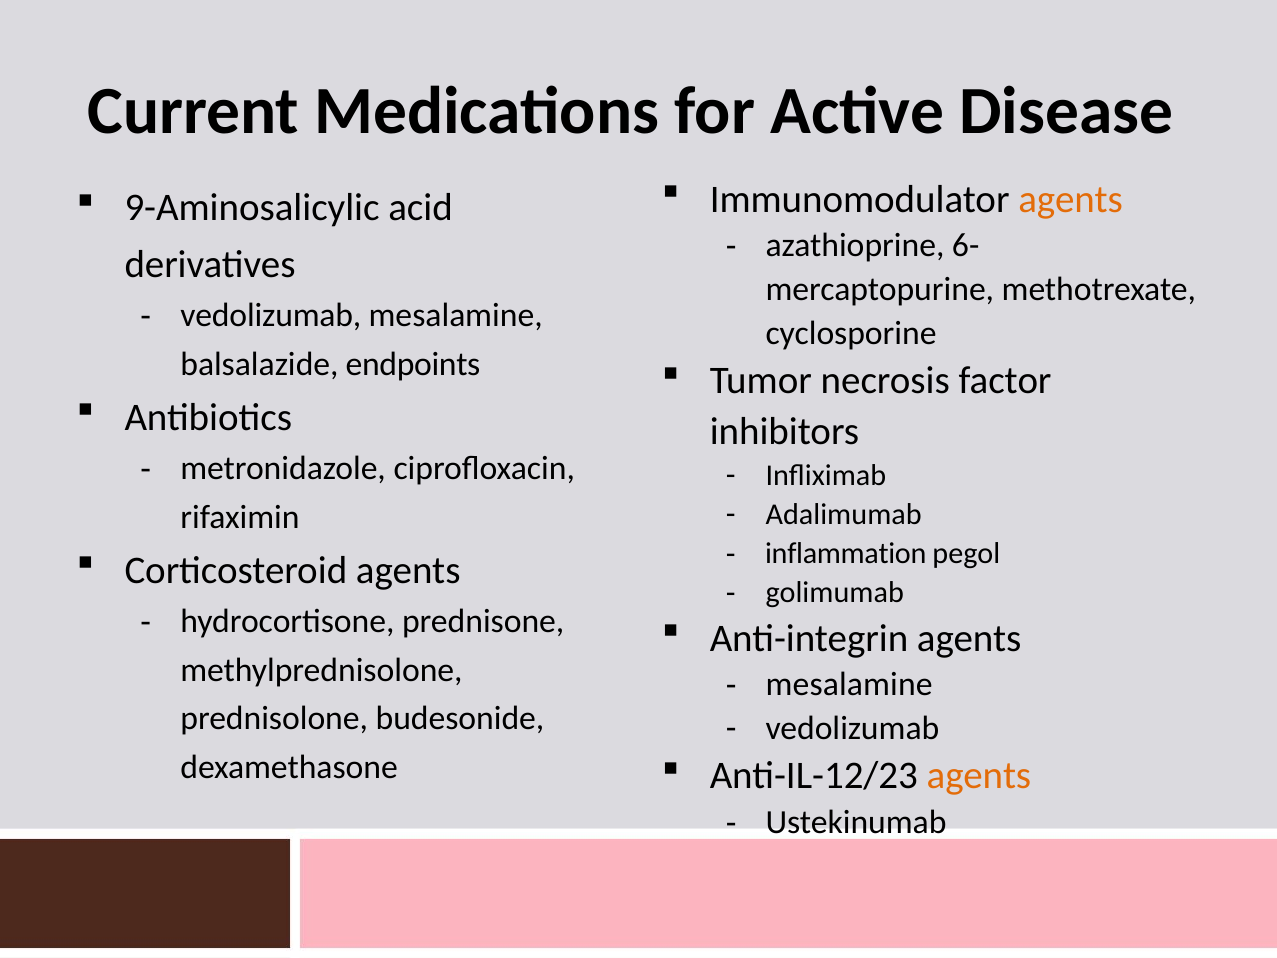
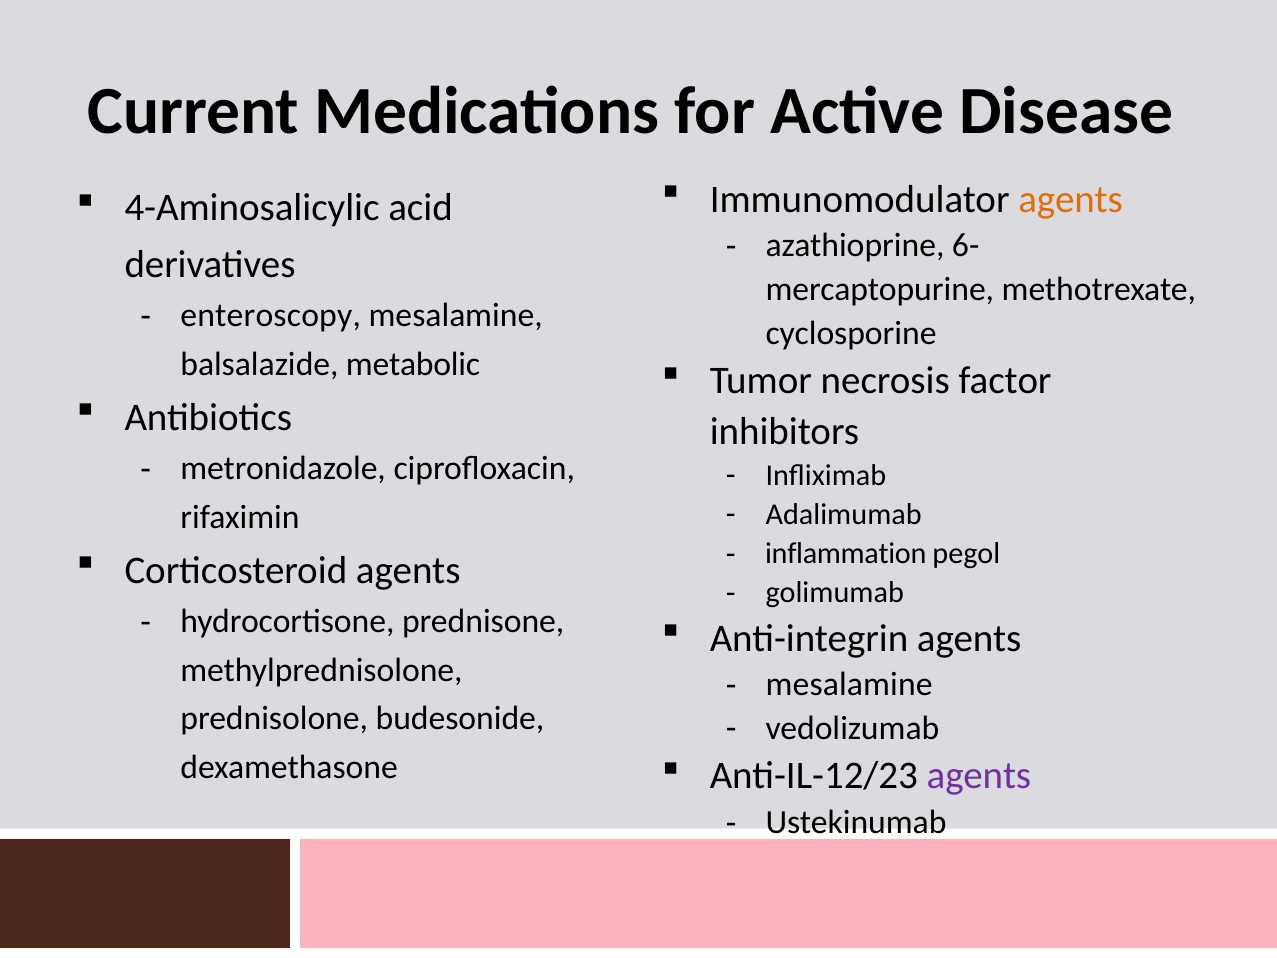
9-Aminosalicylic: 9-Aminosalicylic -> 4-Aminosalicylic
vedolizumab at (271, 315): vedolizumab -> enteroscopy
endpoints: endpoints -> metabolic
agents at (979, 776) colour: orange -> purple
